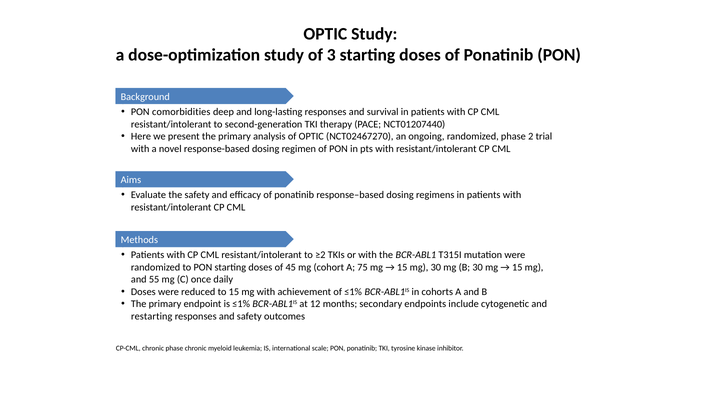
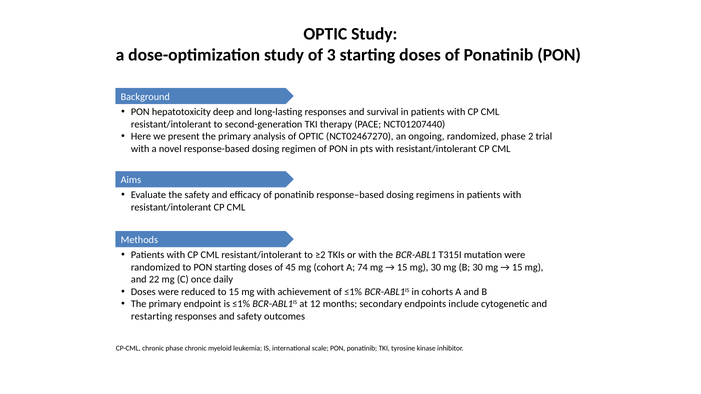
comorbidities: comorbidities -> hepatotoxicity
75: 75 -> 74
55: 55 -> 22
